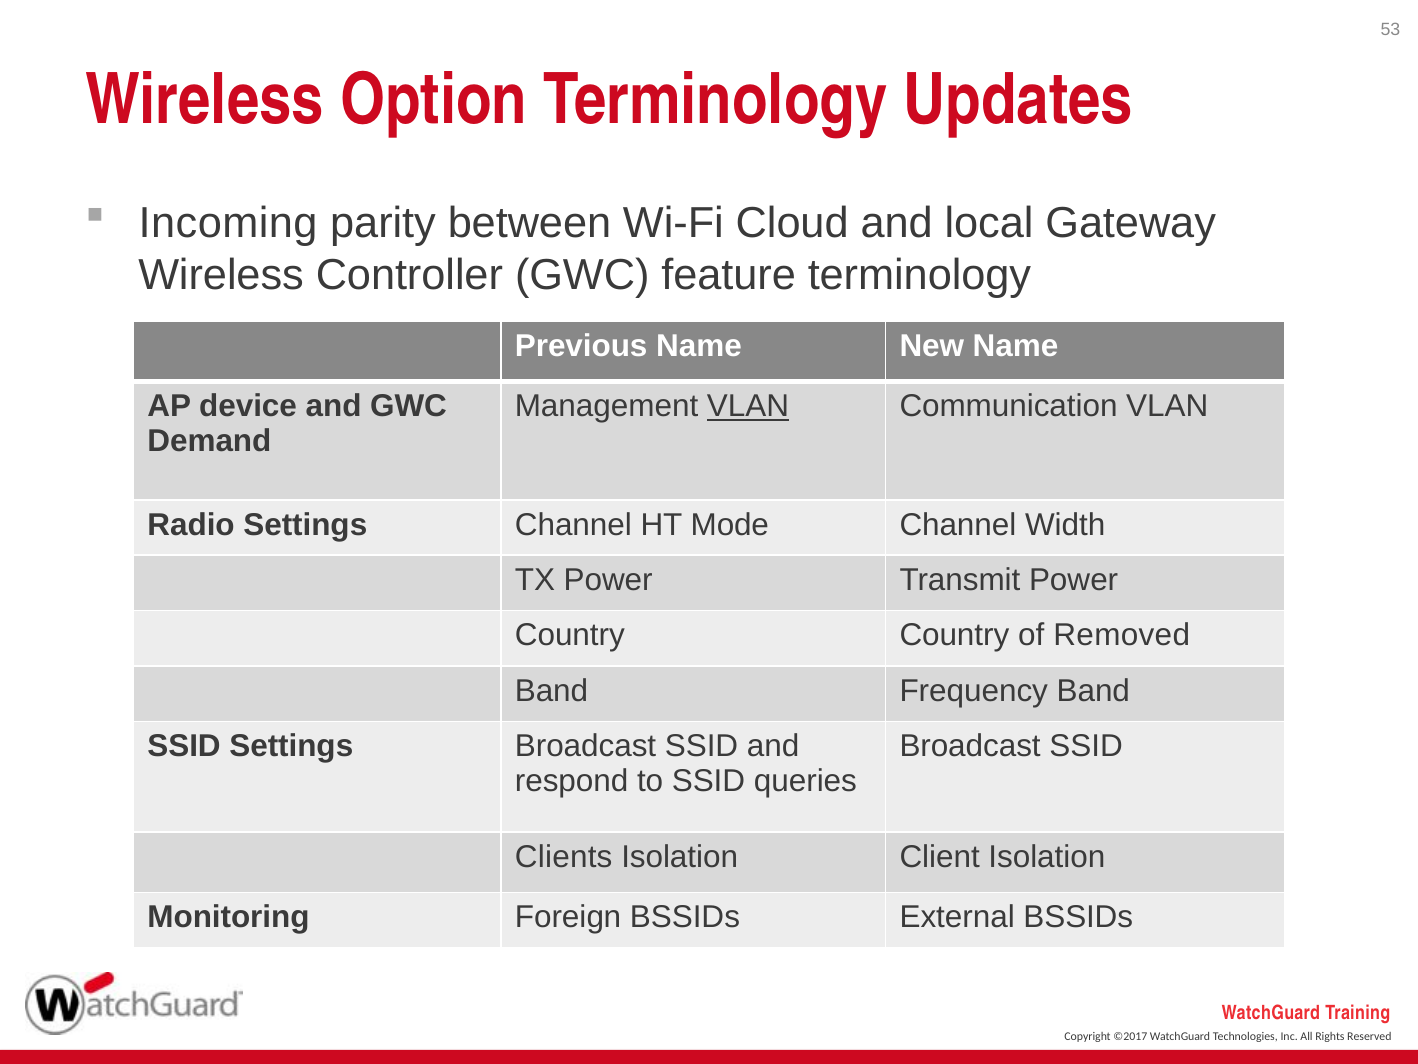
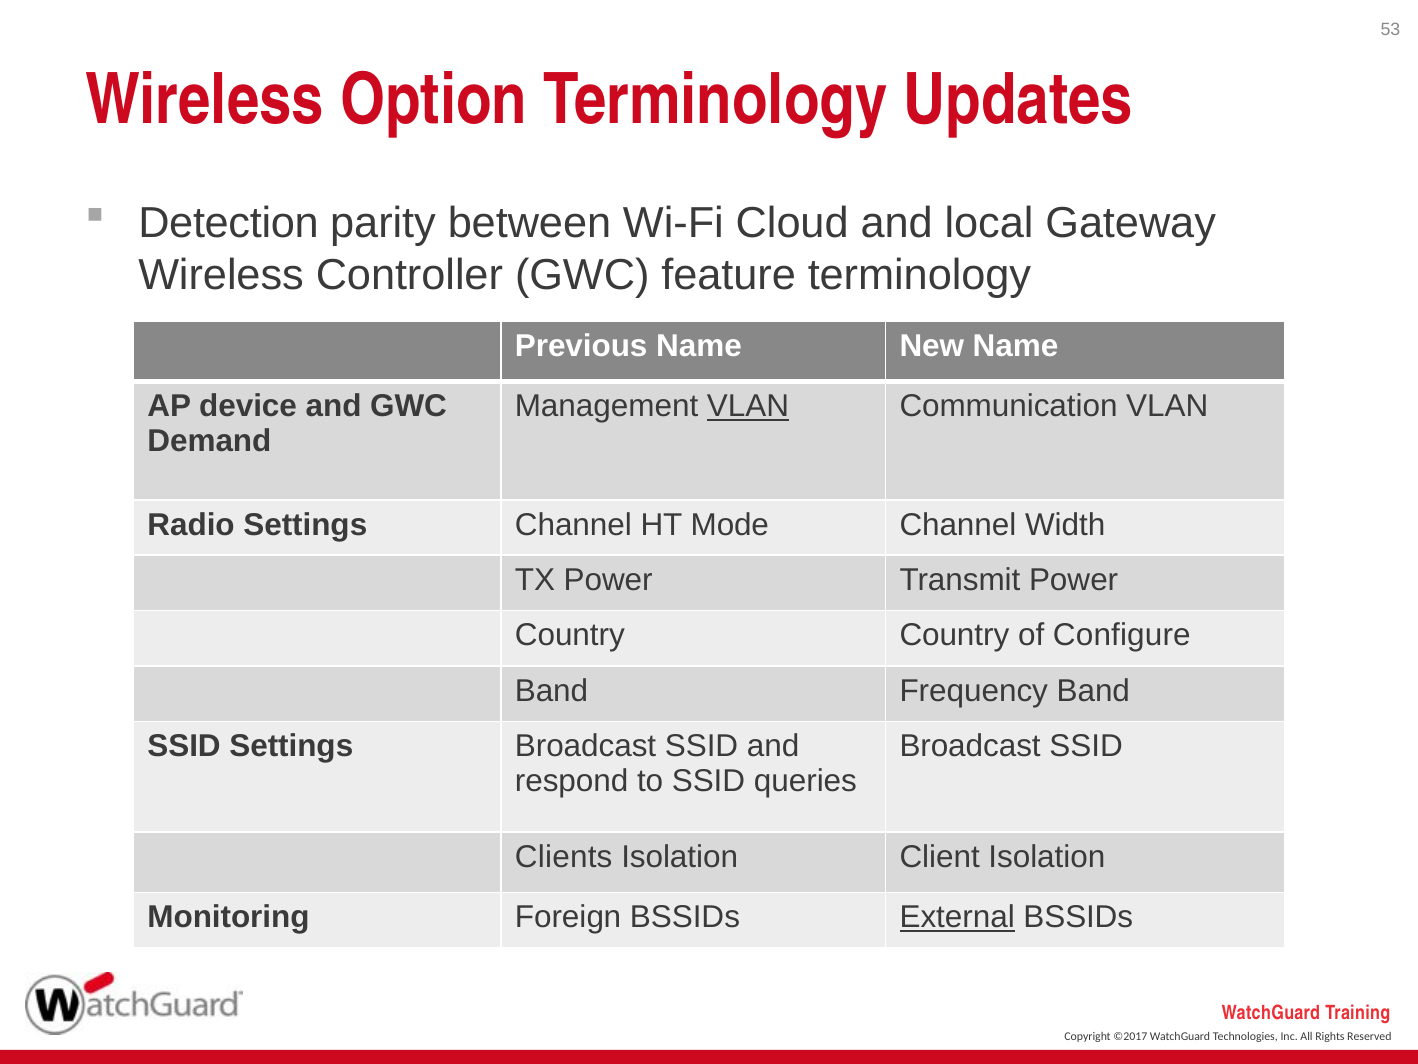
Incoming: Incoming -> Detection
Removed: Removed -> Configure
External underline: none -> present
